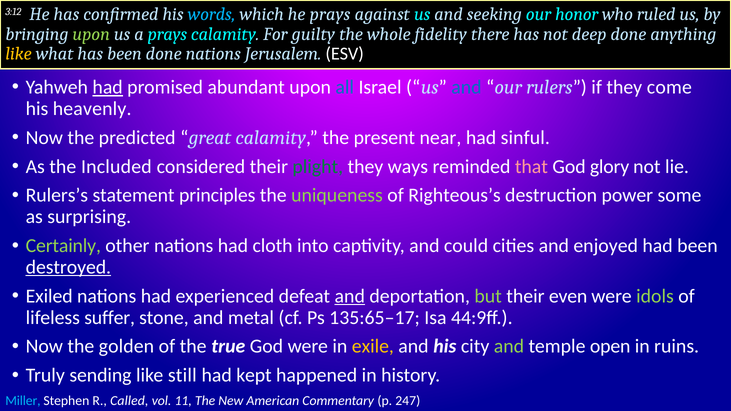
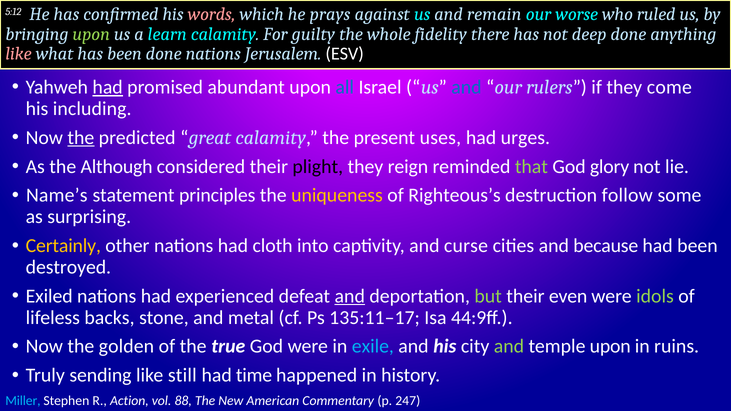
3:12: 3:12 -> 5:12
words colour: light blue -> pink
seeking: seeking -> remain
honor: honor -> worse
a prays: prays -> learn
like at (19, 54) colour: yellow -> pink
heavenly: heavenly -> including
the at (81, 138) underline: none -> present
near: near -> uses
sinful: sinful -> urges
Included: Included -> Although
plight colour: green -> black
ways: ways -> reign
that colour: pink -> light green
Rulers’s: Rulers’s -> Name’s
uniqueness colour: light green -> yellow
power: power -> follow
Certainly colour: light green -> yellow
could: could -> curse
enjoyed: enjoyed -> because
destroyed underline: present -> none
suffer: suffer -> backs
135:65–17: 135:65–17 -> 135:11–17
exile colour: yellow -> light blue
temple open: open -> upon
kept: kept -> time
Called: Called -> Action
11: 11 -> 88
